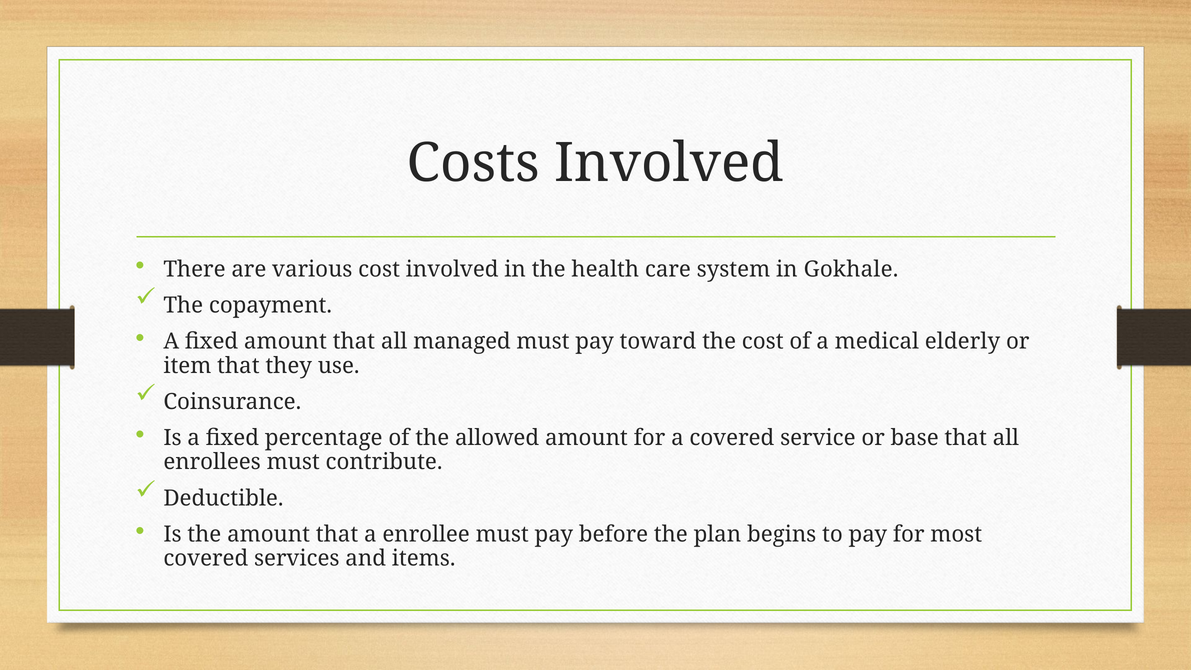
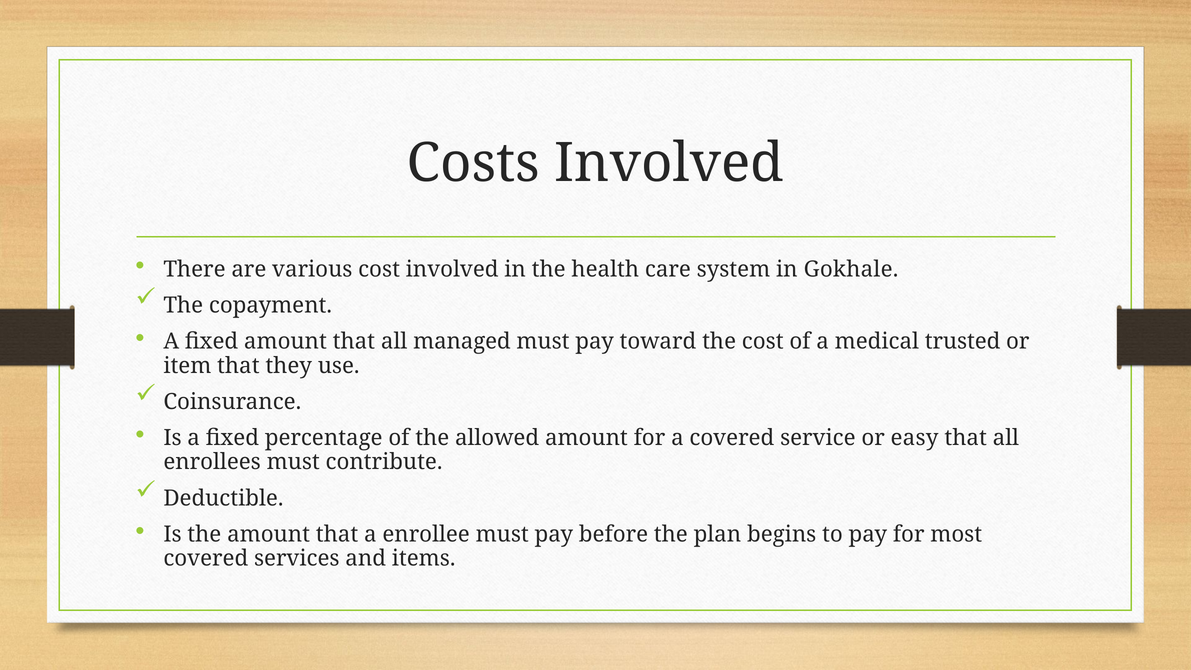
elderly: elderly -> trusted
base: base -> easy
